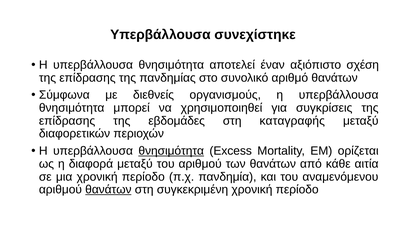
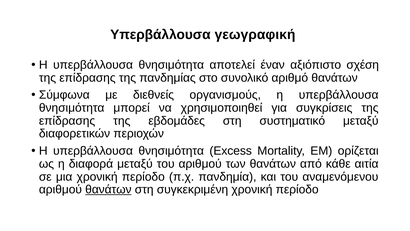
συνεχίστηκε: συνεχίστηκε -> γεωγραφική
καταγραφής: καταγραφής -> συστηματικό
θνησιμότητα at (171, 151) underline: present -> none
